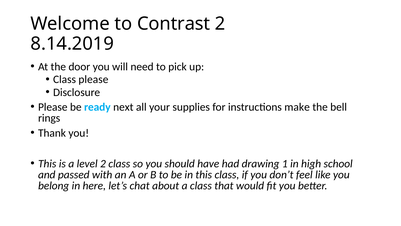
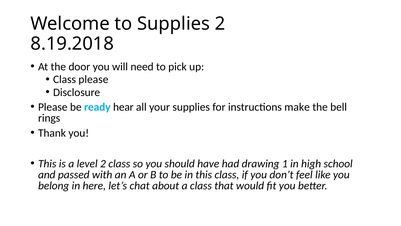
to Contrast: Contrast -> Supplies
8.14.2019: 8.14.2019 -> 8.19.2018
next: next -> hear
